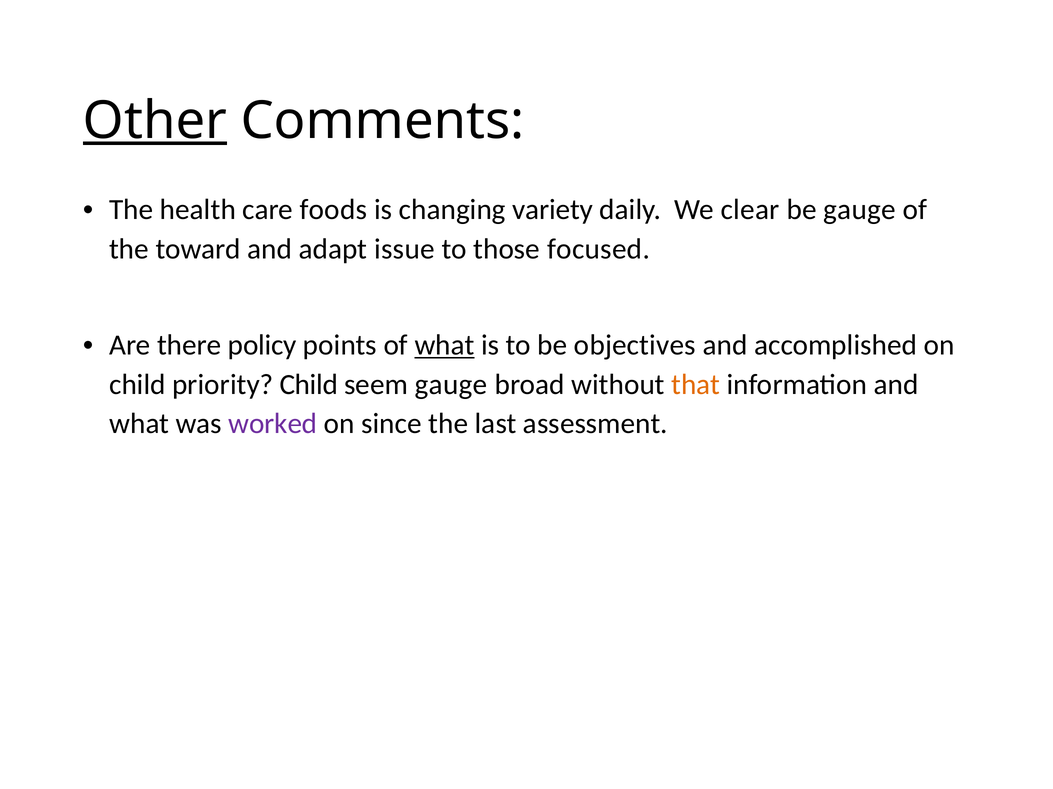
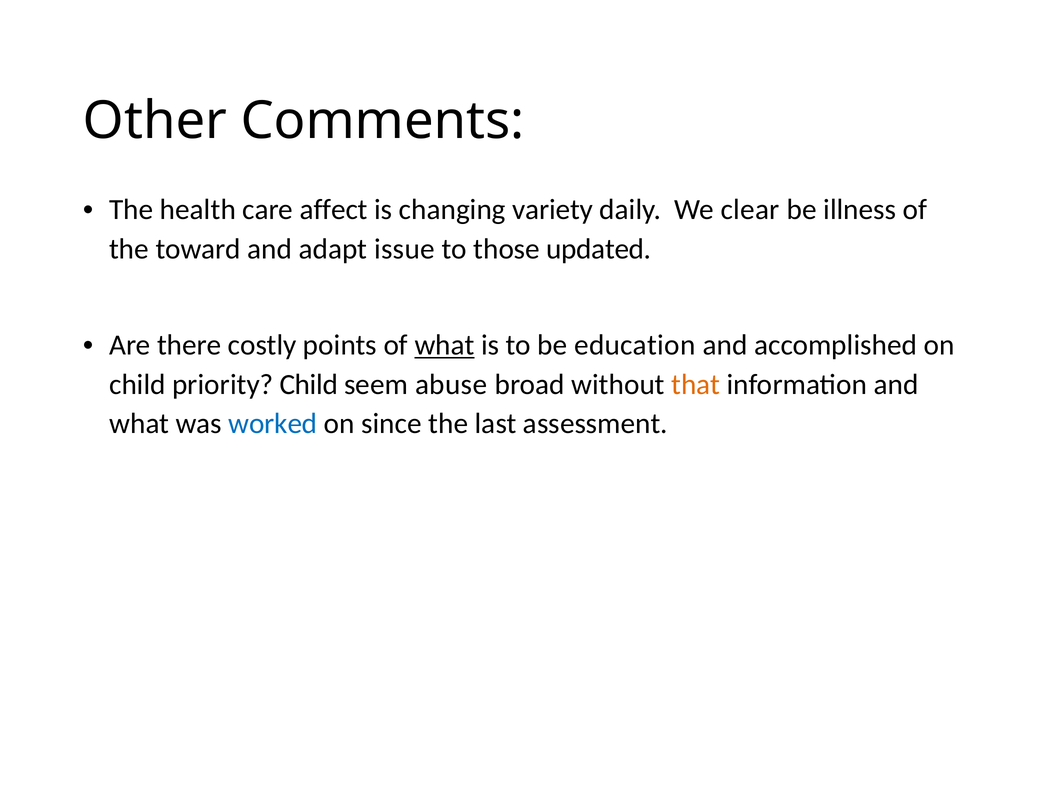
Other underline: present -> none
foods: foods -> affect
be gauge: gauge -> illness
focused: focused -> updated
policy: policy -> costly
objectives: objectives -> education
seem gauge: gauge -> abuse
worked colour: purple -> blue
